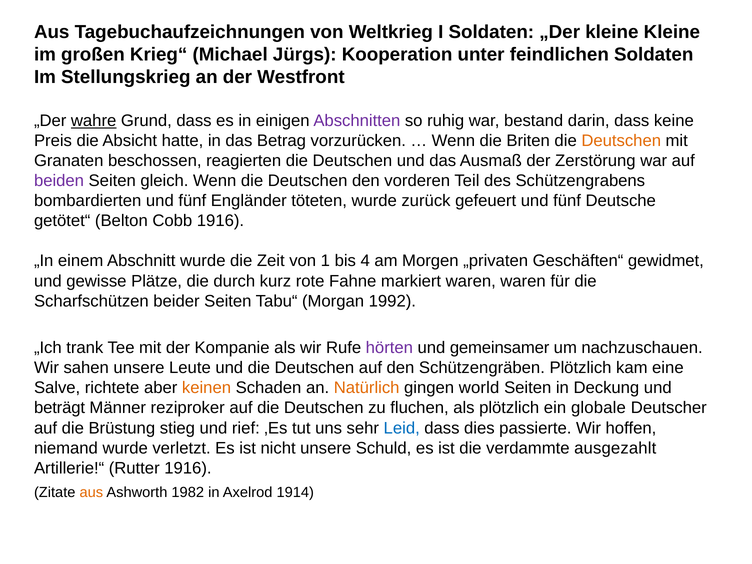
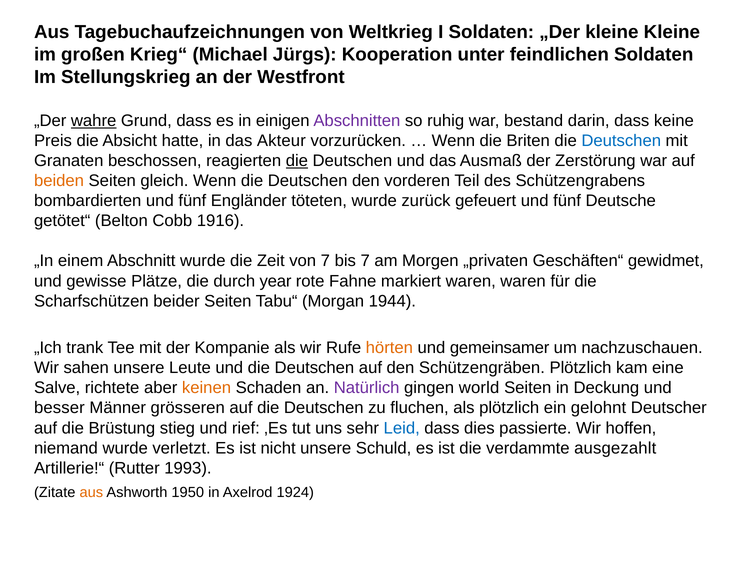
Betrag: Betrag -> Akteur
Deutschen at (621, 141) colour: orange -> blue
die at (297, 161) underline: none -> present
beiden colour: purple -> orange
von 1: 1 -> 7
bis 4: 4 -> 7
kurz: kurz -> year
1992: 1992 -> 1944
hörten colour: purple -> orange
Natürlich colour: orange -> purple
beträgt: beträgt -> besser
reziproker: reziproker -> grösseren
globale: globale -> gelohnt
Rutter 1916: 1916 -> 1993
1982: 1982 -> 1950
1914: 1914 -> 1924
